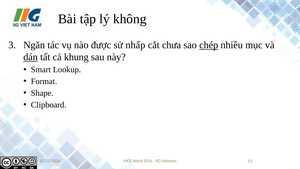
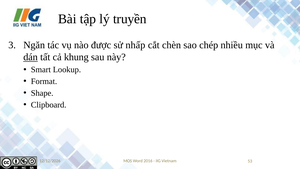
không: không -> truyền
chưa: chưa -> chèn
chép underline: present -> none
